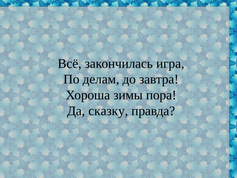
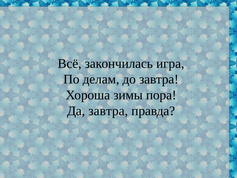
Да сказку: сказку -> завтра
